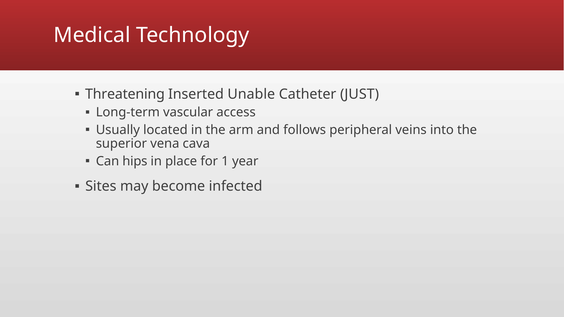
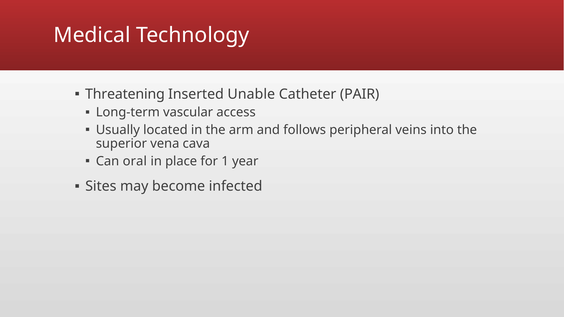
JUST: JUST -> PAIR
hips: hips -> oral
